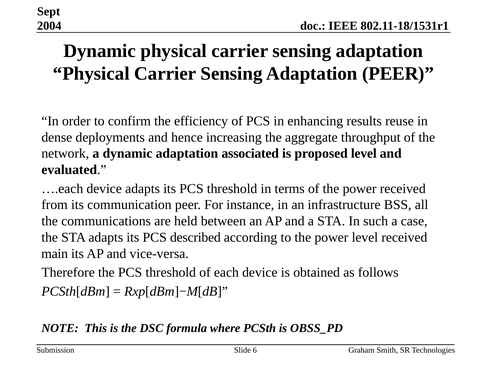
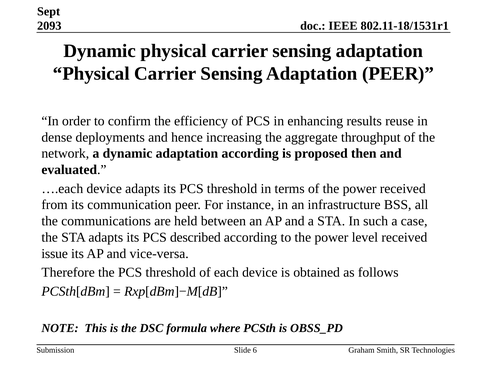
2004: 2004 -> 2093
adaptation associated: associated -> according
proposed level: level -> then
main: main -> issue
